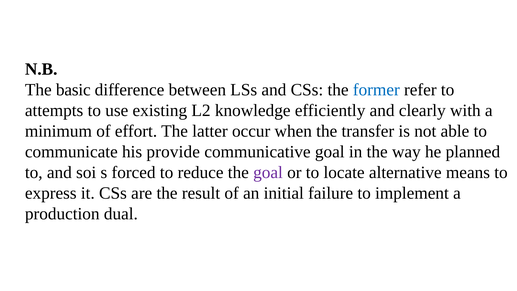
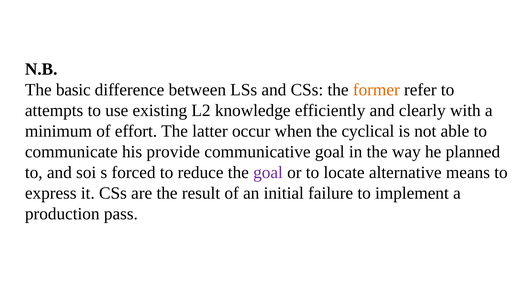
former colour: blue -> orange
transfer: transfer -> cyclical
dual: dual -> pass
